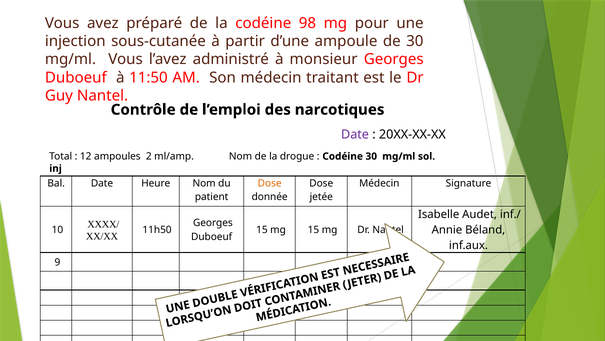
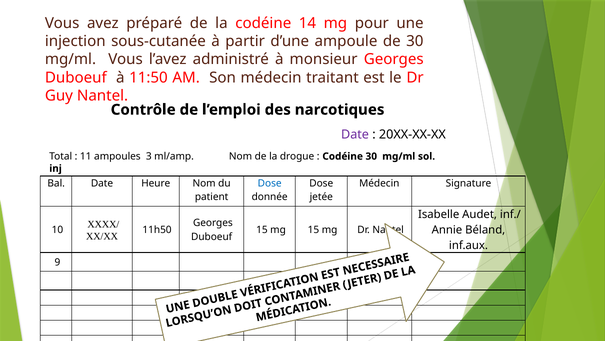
98: 98 -> 14
12: 12 -> 11
2: 2 -> 3
Dose at (270, 183) colour: orange -> blue
